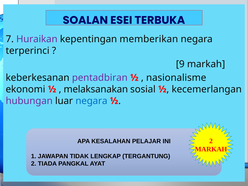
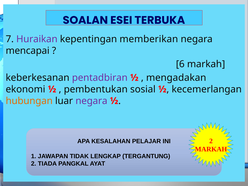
terperinci: terperinci -> mencapai
9: 9 -> 6
nasionalisme: nasionalisme -> mengadakan
melaksanakan: melaksanakan -> pembentukan
hubungan colour: purple -> orange
negara at (91, 101) colour: blue -> purple
